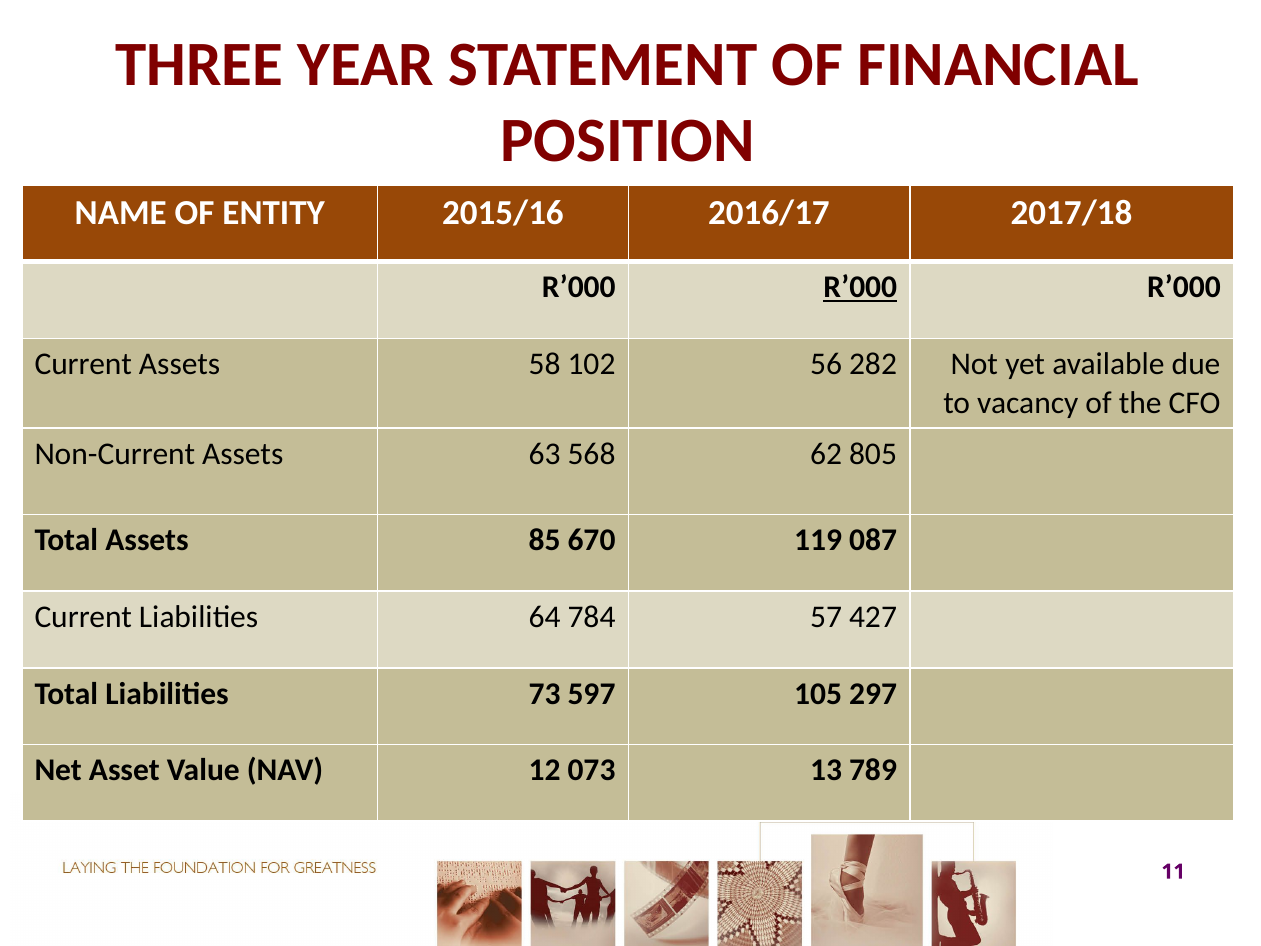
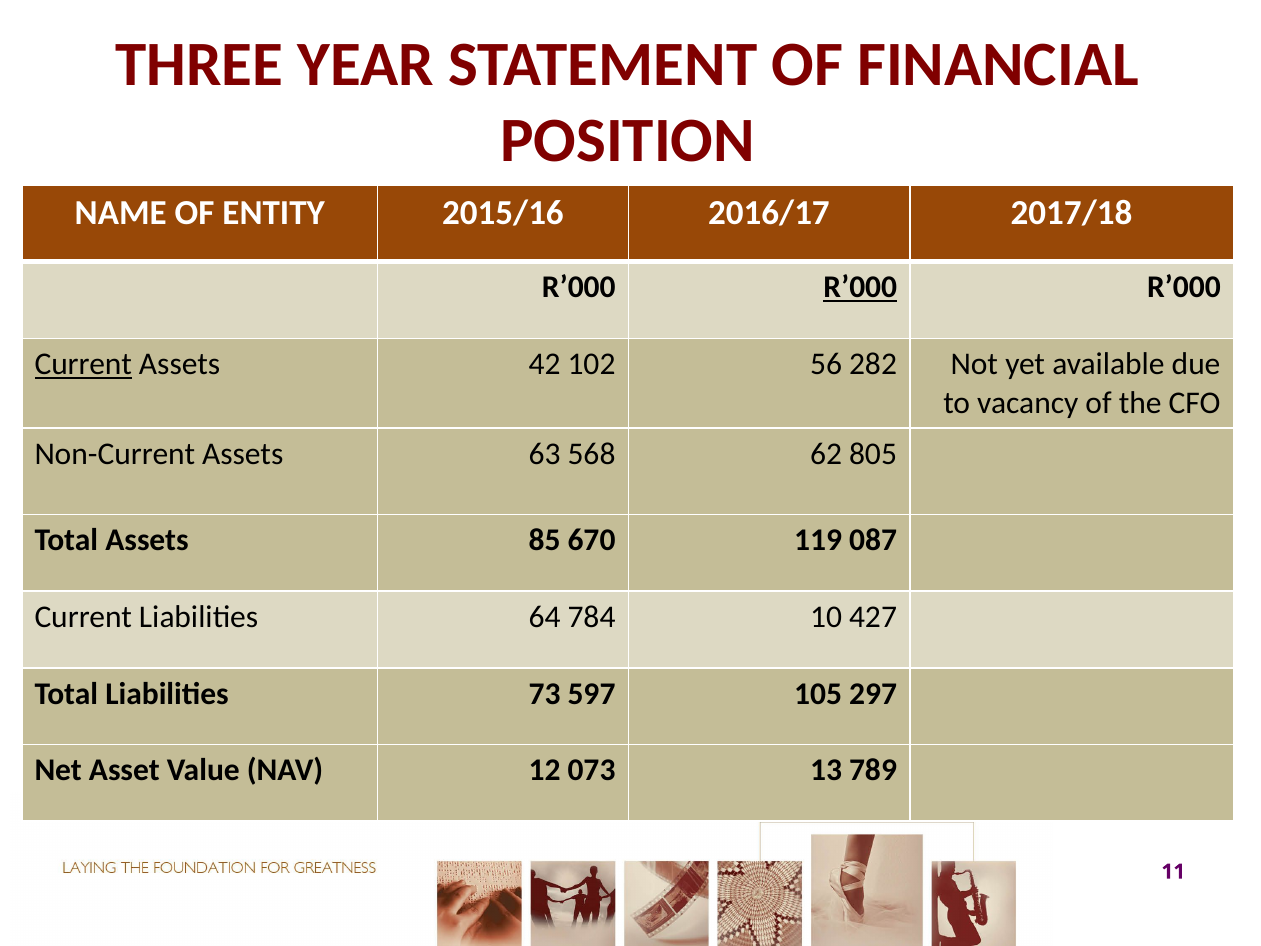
Current at (83, 364) underline: none -> present
58: 58 -> 42
57: 57 -> 10
